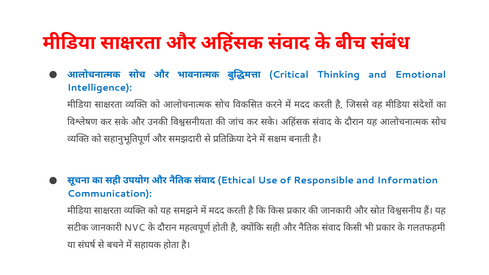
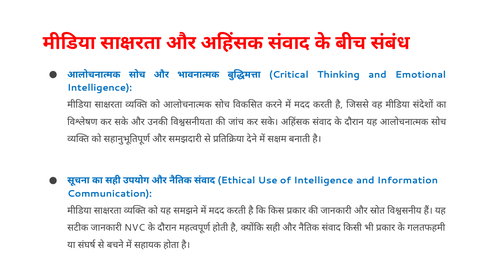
of Responsible: Responsible -> Intelligence
